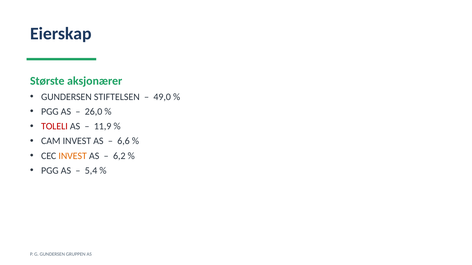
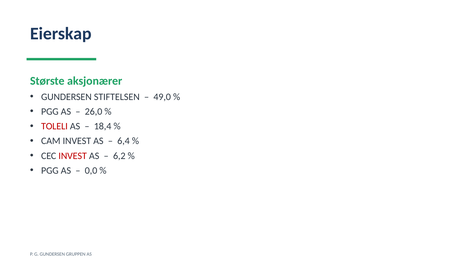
11,9: 11,9 -> 18,4
6,6: 6,6 -> 6,4
INVEST at (73, 156) colour: orange -> red
5,4: 5,4 -> 0,0
